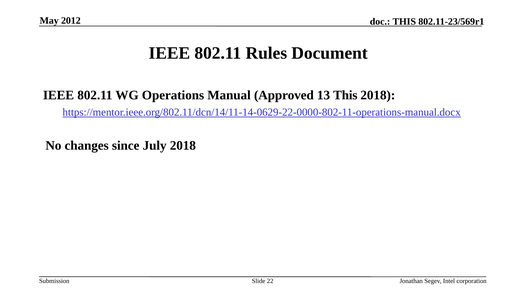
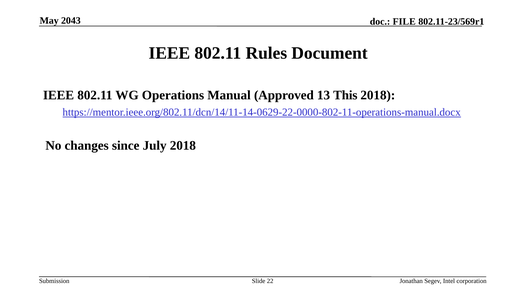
2012: 2012 -> 2043
THIS at (404, 22): THIS -> FILE
